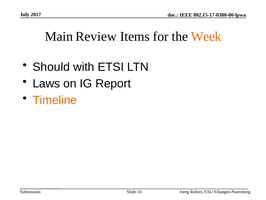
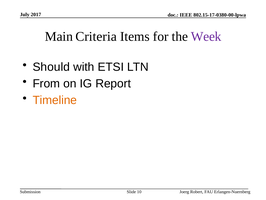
Review: Review -> Criteria
Week colour: orange -> purple
Laws: Laws -> From
